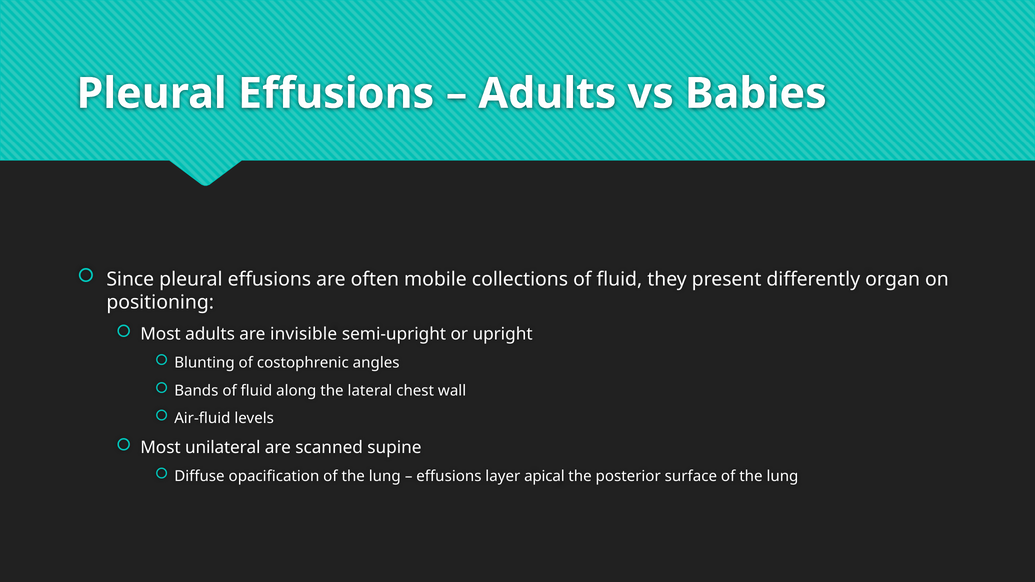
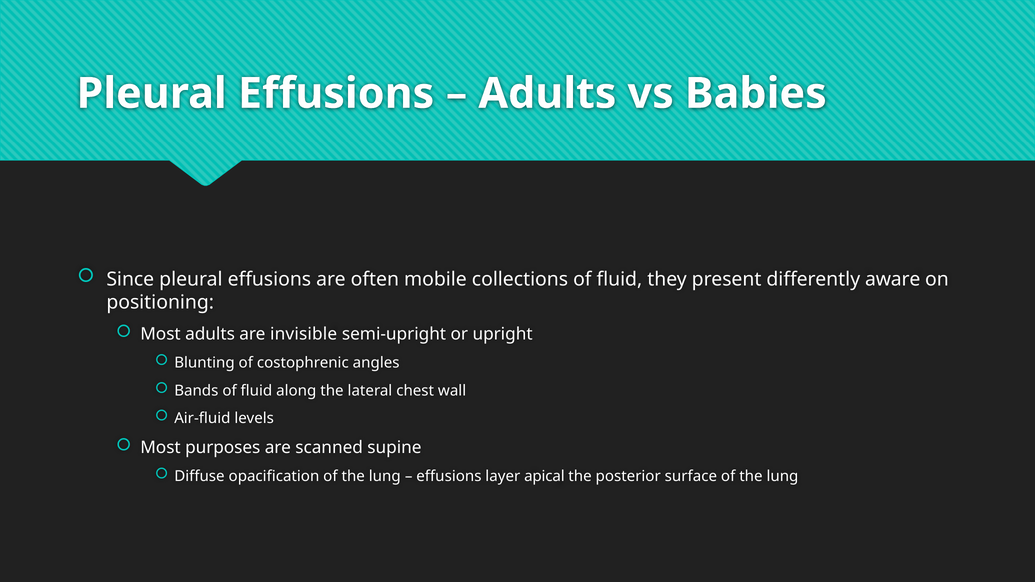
organ: organ -> aware
unilateral: unilateral -> purposes
